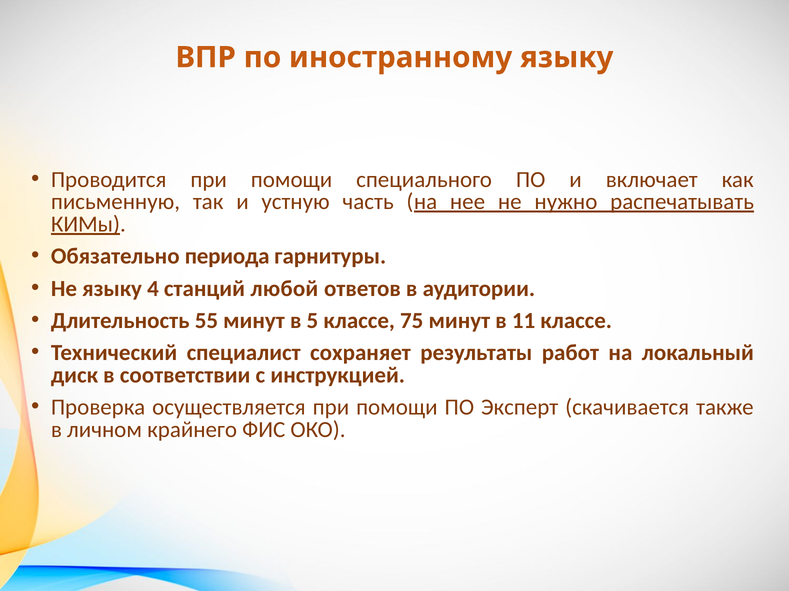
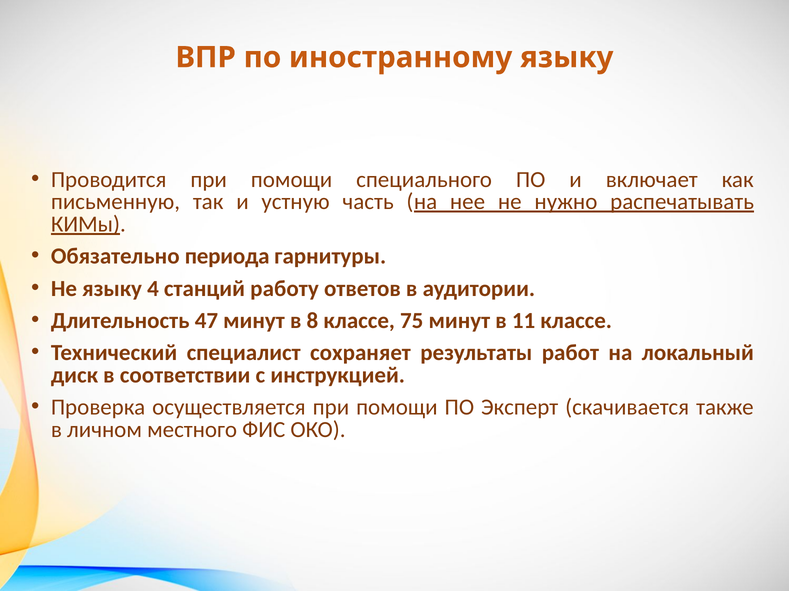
любой: любой -> работу
55: 55 -> 47
5: 5 -> 8
крайнего: крайнего -> местного
